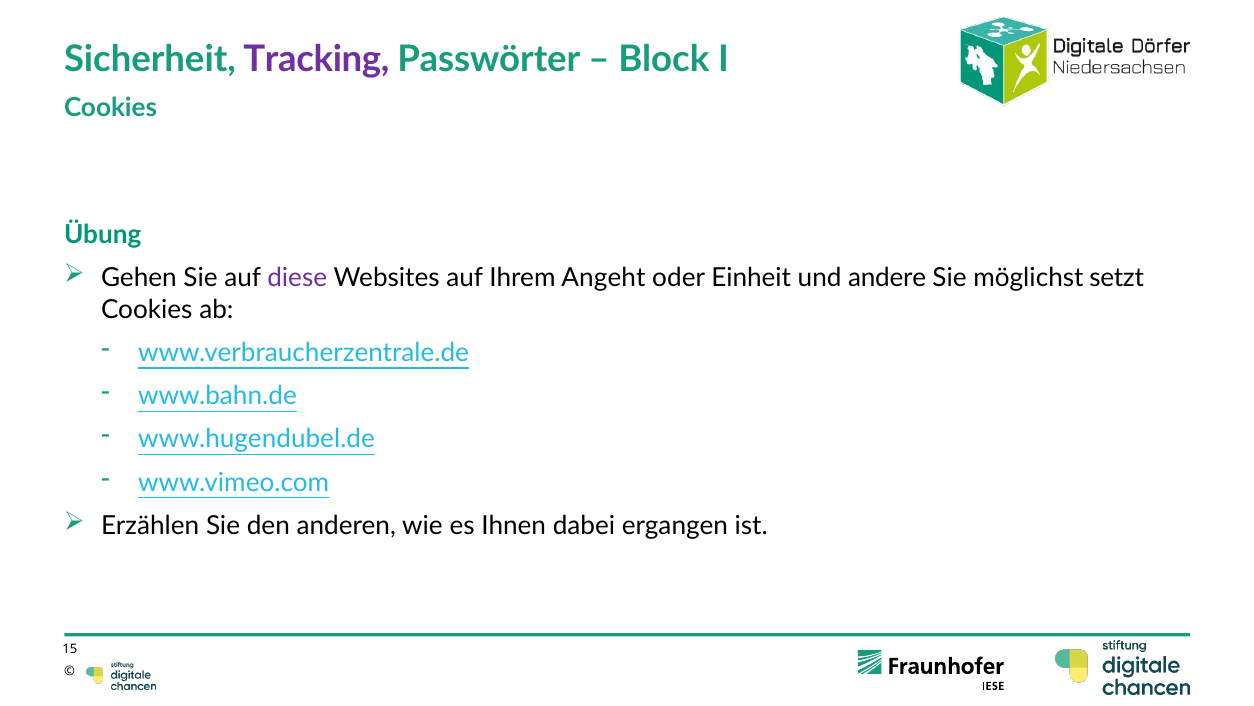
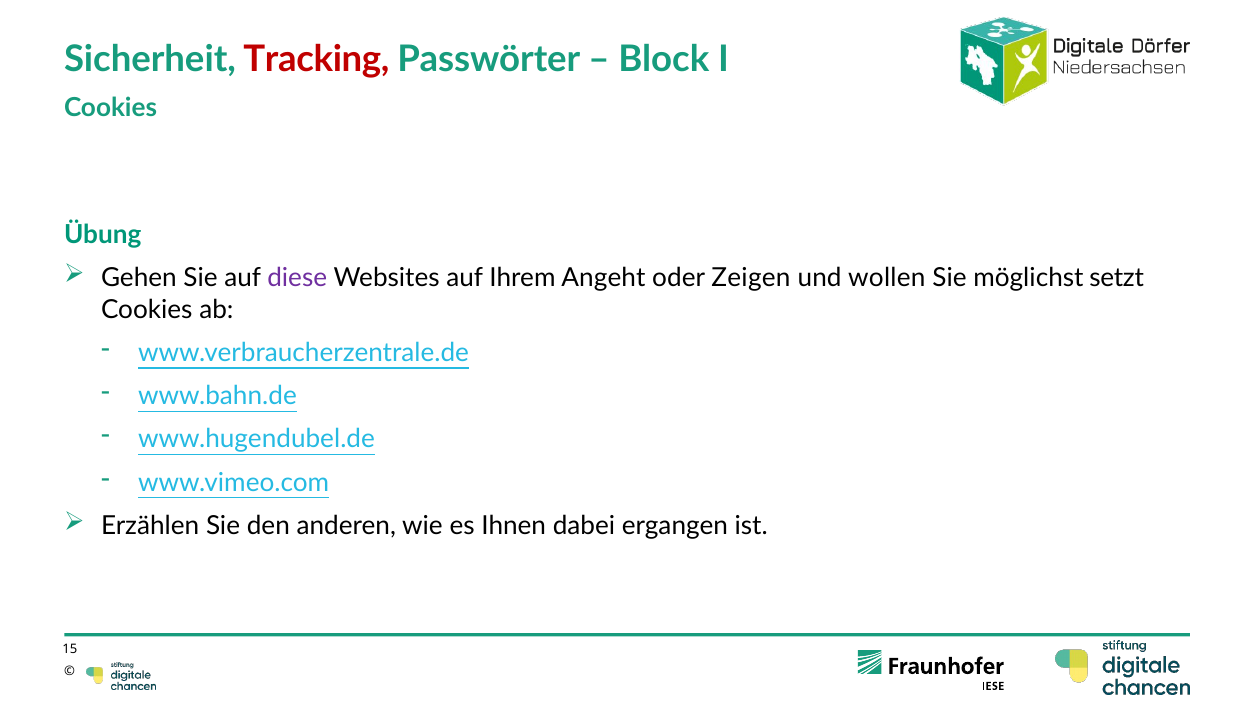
Tracking colour: purple -> red
Einheit: Einheit -> Zeigen
andere: andere -> wollen
